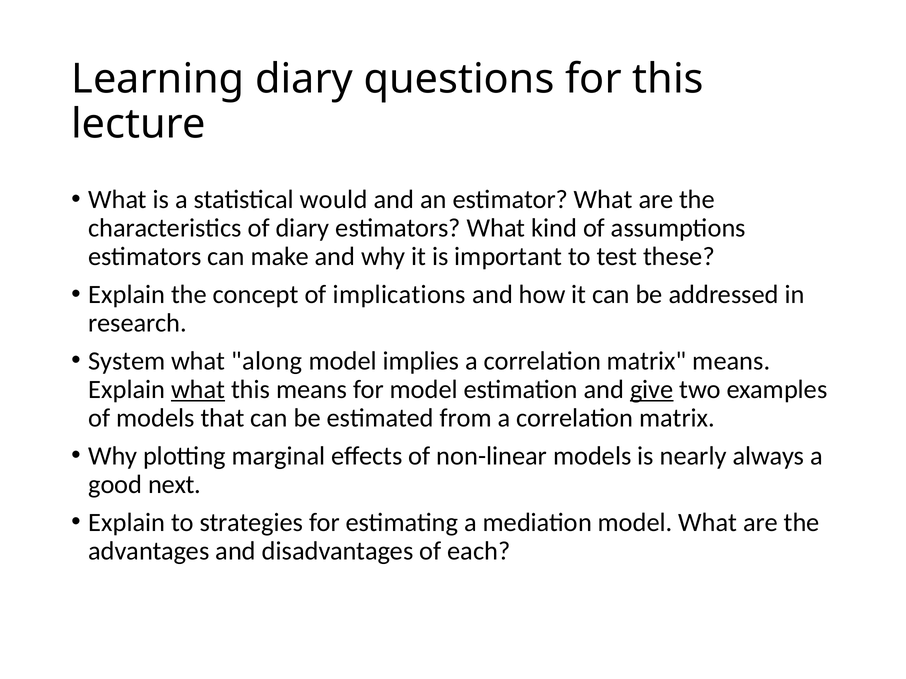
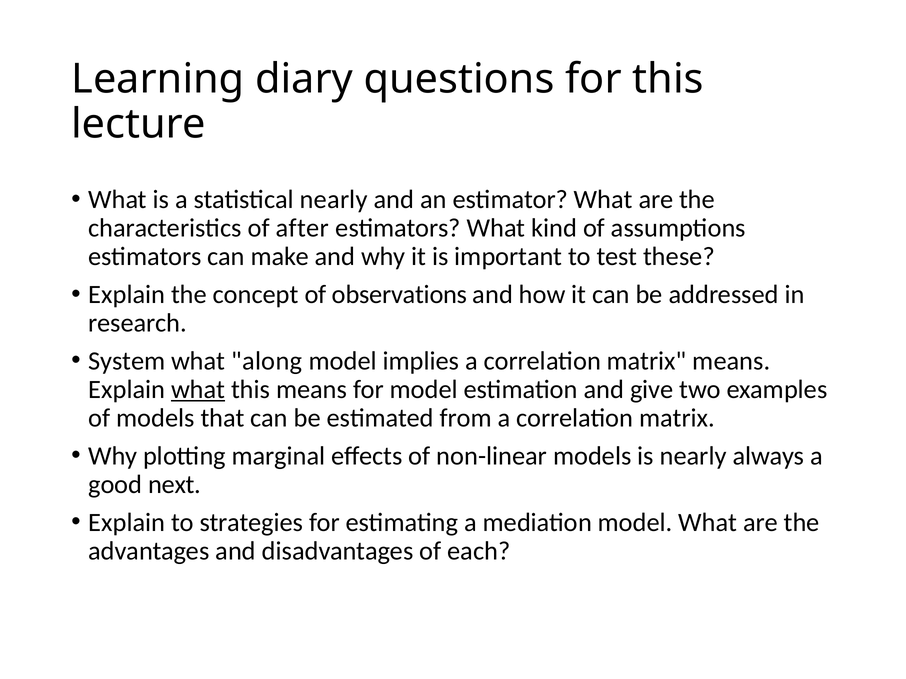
statistical would: would -> nearly
of diary: diary -> after
implications: implications -> observations
give underline: present -> none
